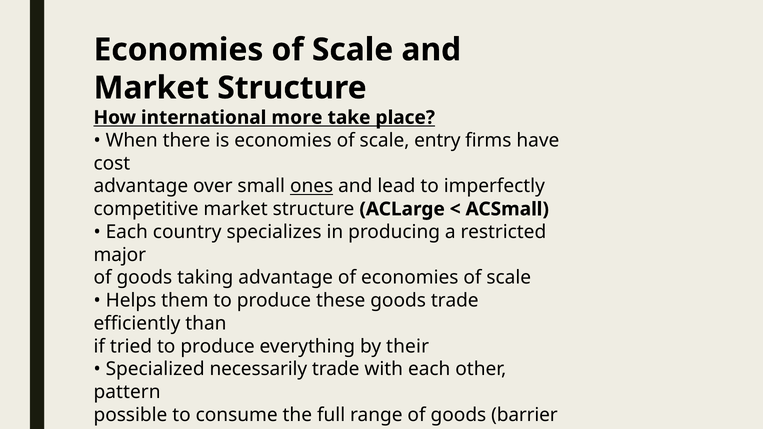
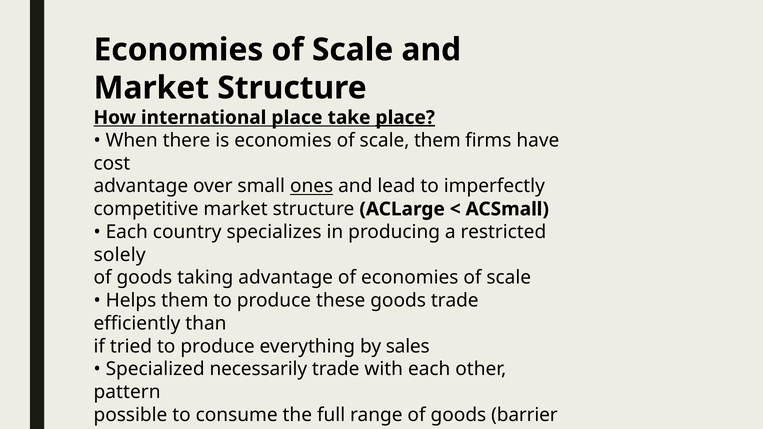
international more: more -> place
place at (405, 118) underline: none -> present
scale entry: entry -> them
major: major -> solely
their: their -> sales
